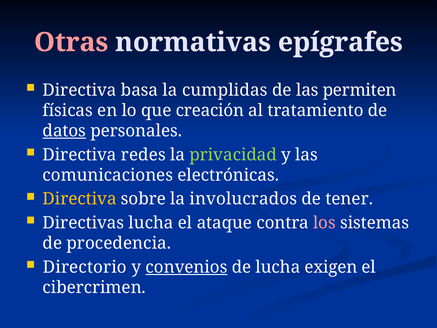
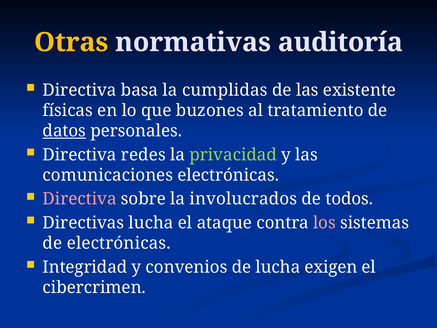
Otras colour: pink -> yellow
epígrafes: epígrafes -> auditoría
permiten: permiten -> existente
creación: creación -> buzones
Directiva at (80, 199) colour: yellow -> pink
tener: tener -> todos
de procedencia: procedencia -> electrónicas
Directorio: Directorio -> Integridad
convenios underline: present -> none
